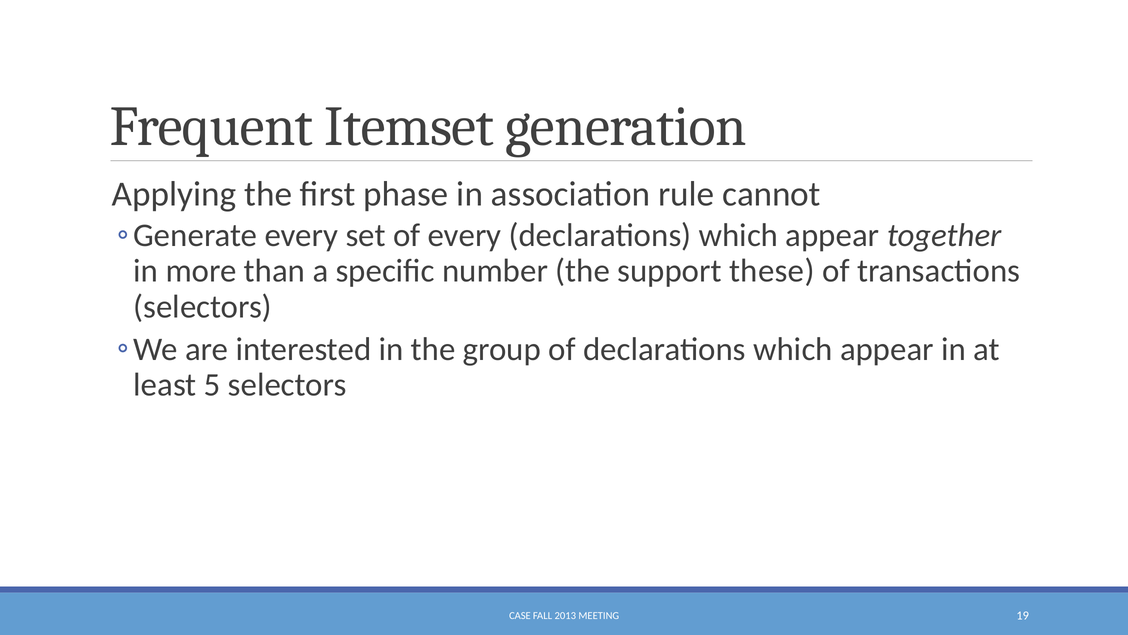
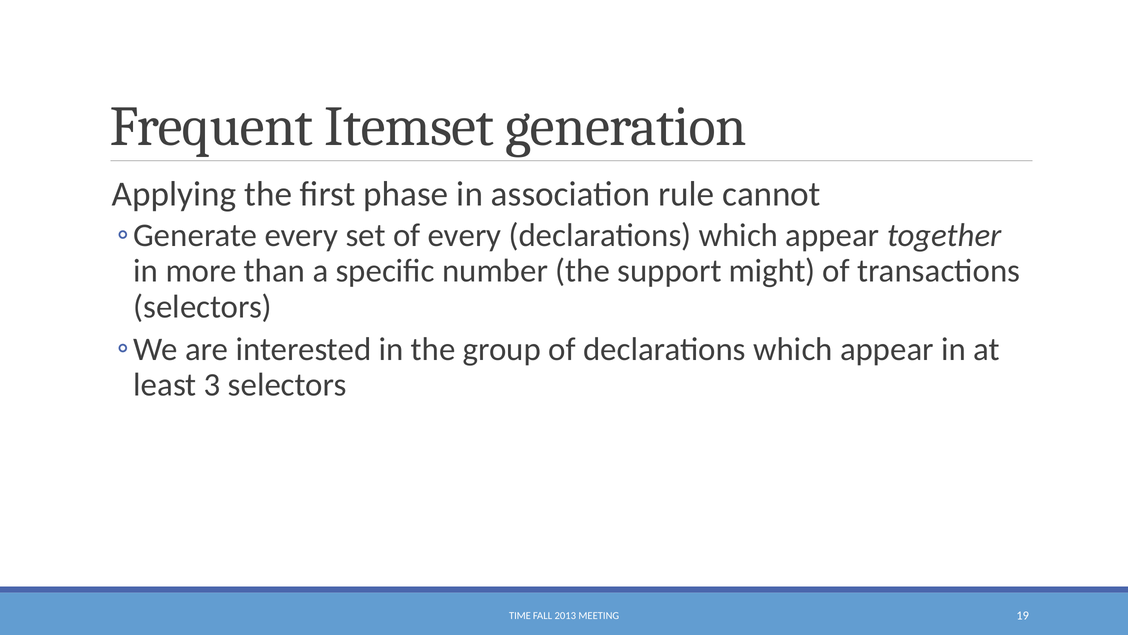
these: these -> might
5: 5 -> 3
CASE: CASE -> TIME
